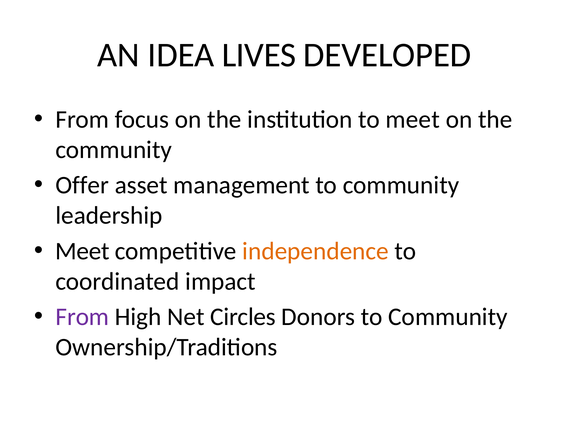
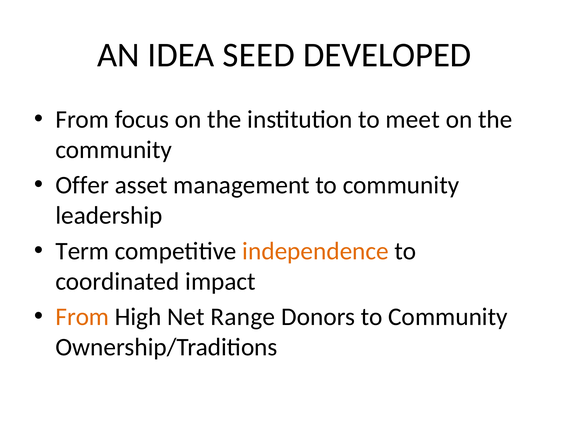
LIVES: LIVES -> SEED
Meet at (82, 251): Meet -> Term
From at (82, 317) colour: purple -> orange
Circles: Circles -> Range
